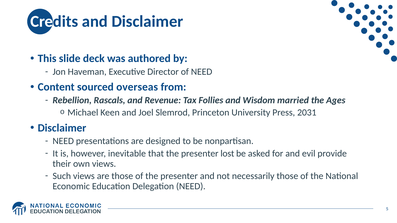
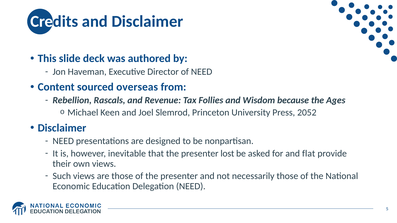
married: married -> because
2031: 2031 -> 2052
evil: evil -> flat
